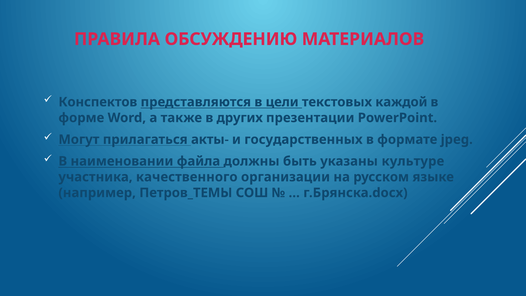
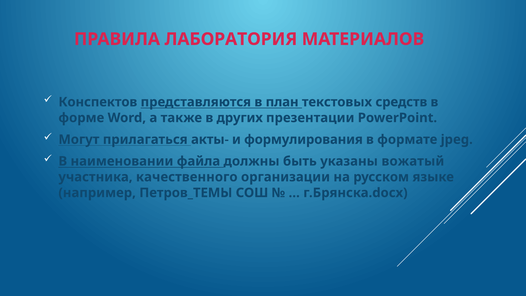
ОБСУЖДЕНИЮ: ОБСУЖДЕНИЮ -> ЛАБОРАТОРИЯ
цели: цели -> план
каждой: каждой -> средств
государственных: государственных -> формулирования
культуре: культуре -> вожатый
